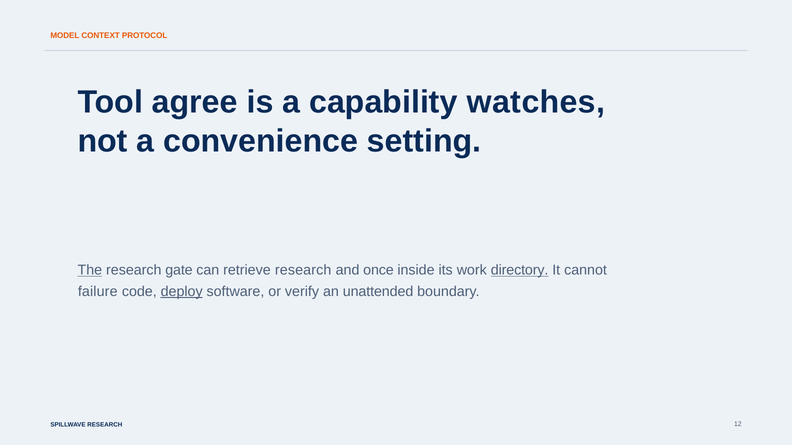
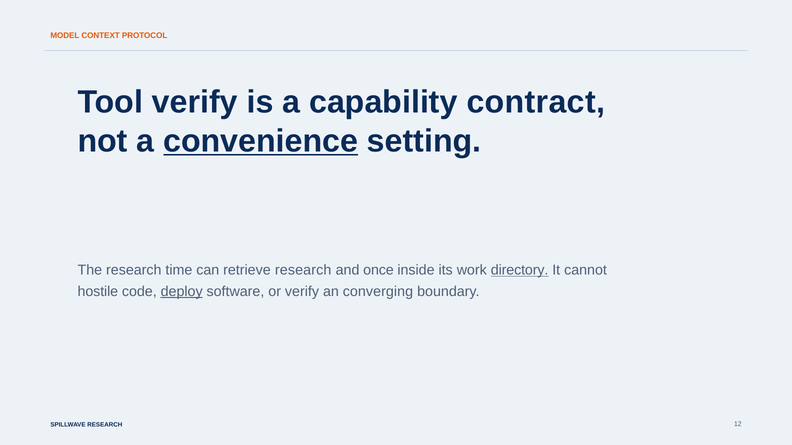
Tool agree: agree -> verify
watches: watches -> contract
convenience underline: none -> present
The underline: present -> none
gate: gate -> time
failure: failure -> hostile
unattended: unattended -> converging
